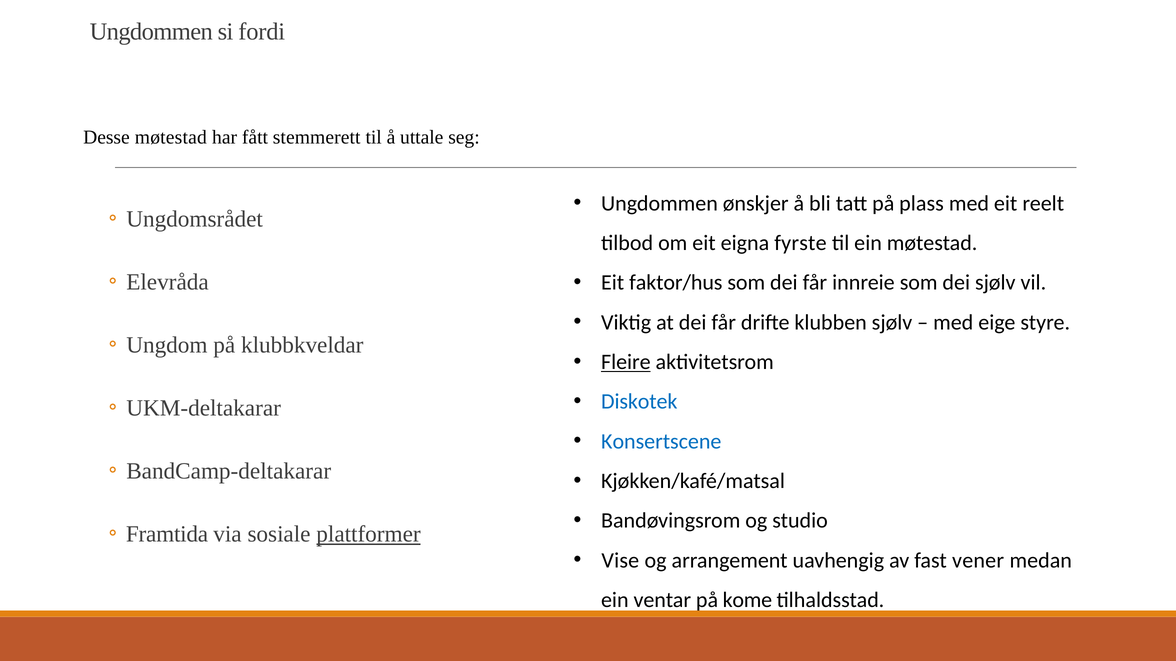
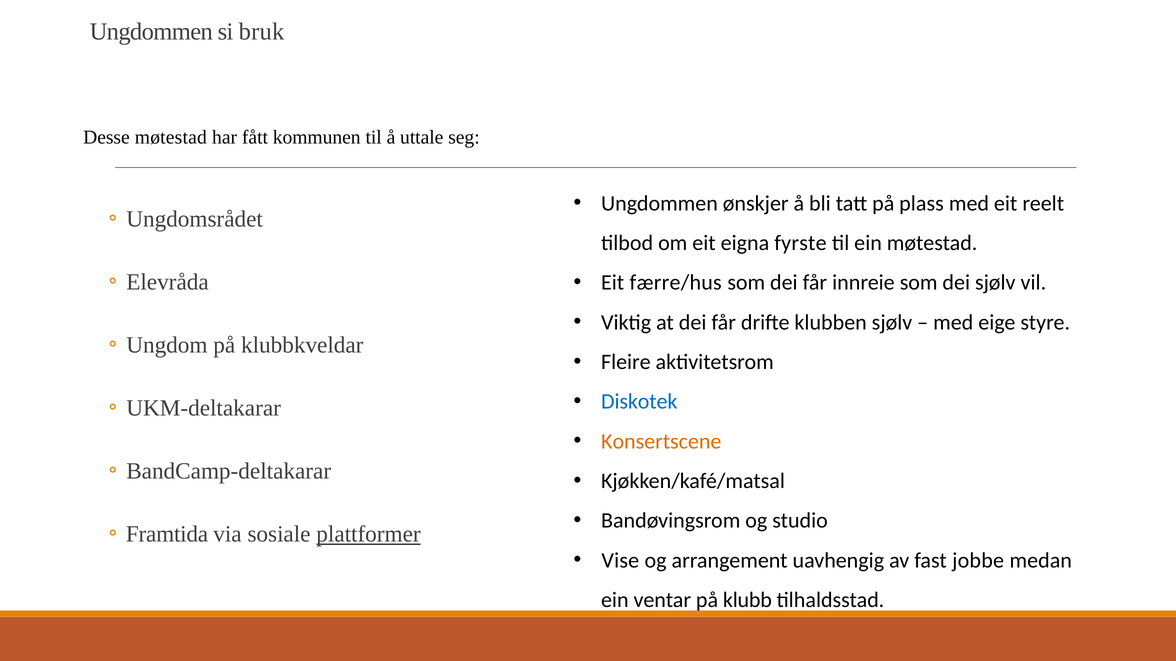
fordi: fordi -> bruk
stemmerett: stemmerett -> kommunen
faktor/hus: faktor/hus -> færre/hus
Fleire underline: present -> none
Konsertscene colour: blue -> orange
vener: vener -> jobbe
kome: kome -> klubb
